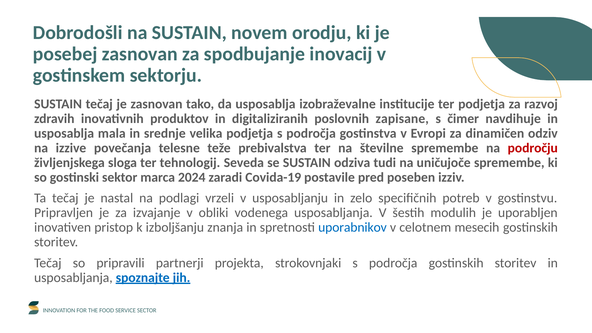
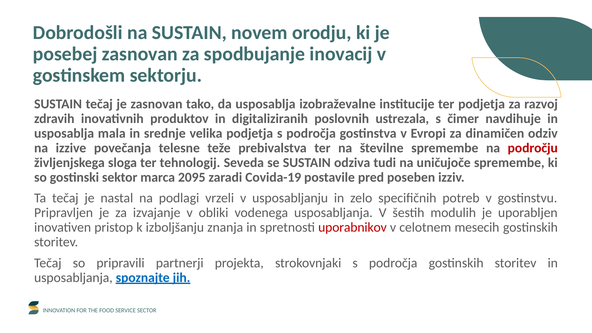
zapisane: zapisane -> ustrezala
2024: 2024 -> 2095
uporabnikov colour: blue -> red
